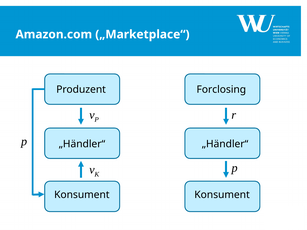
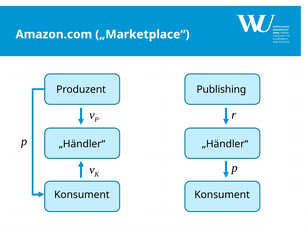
Forclosing: Forclosing -> Publishing
